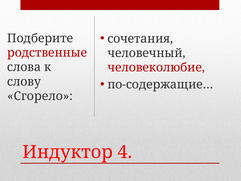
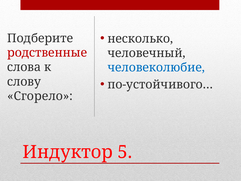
сочетания: сочетания -> несколько
человеколюбие colour: red -> blue
по-содержащие…: по-содержащие… -> по-устойчивого…
4: 4 -> 5
